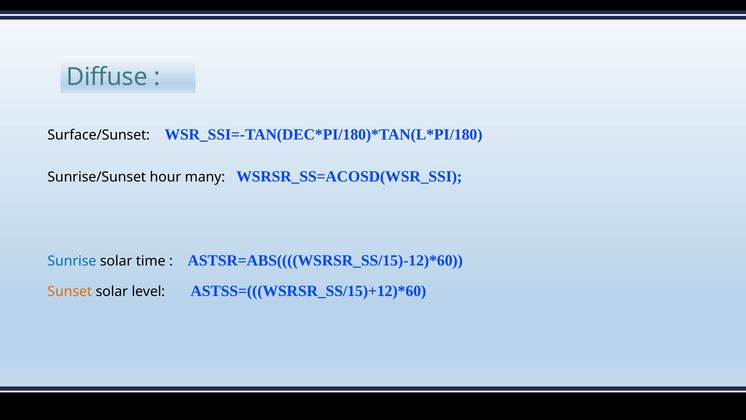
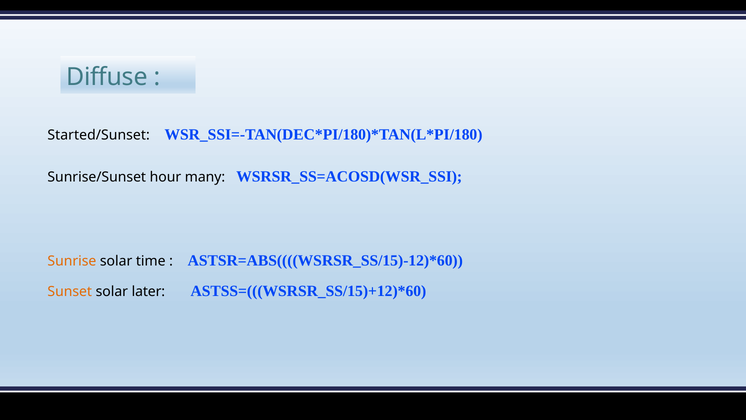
Surface/Sunset: Surface/Sunset -> Started/Sunset
Sunrise colour: blue -> orange
level: level -> later
